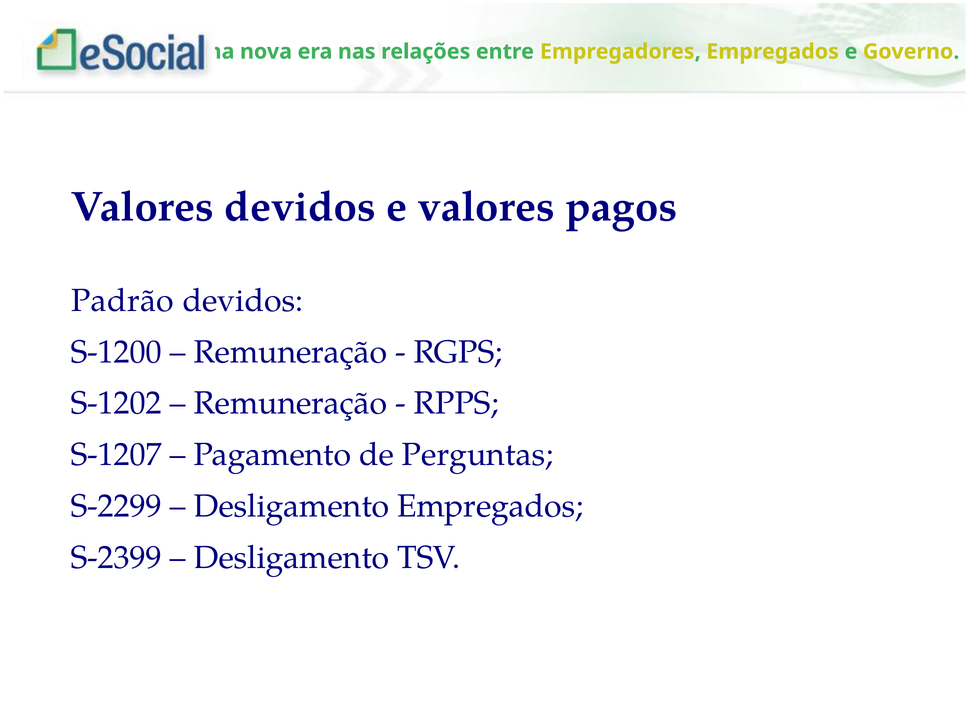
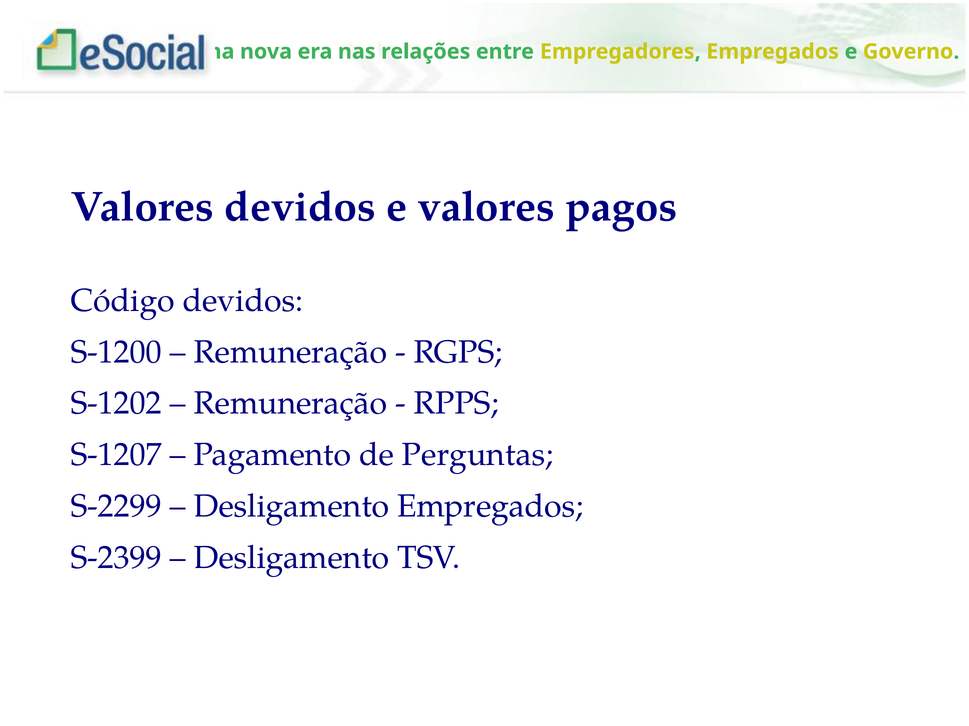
Padrão: Padrão -> Código
